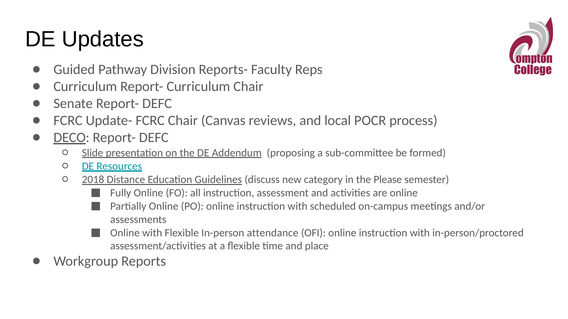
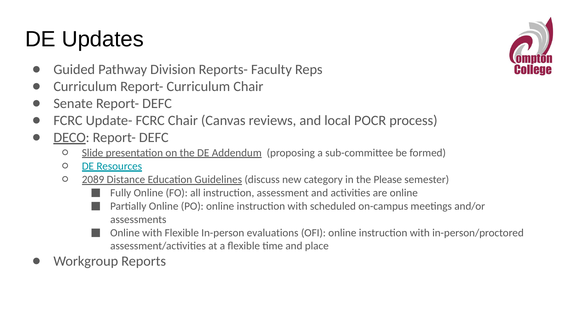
2018: 2018 -> 2089
attendance: attendance -> evaluations
